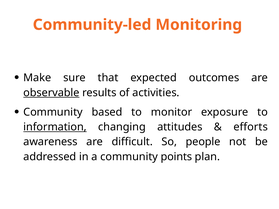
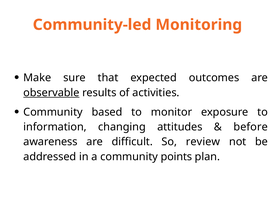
information underline: present -> none
efforts: efforts -> before
people: people -> review
